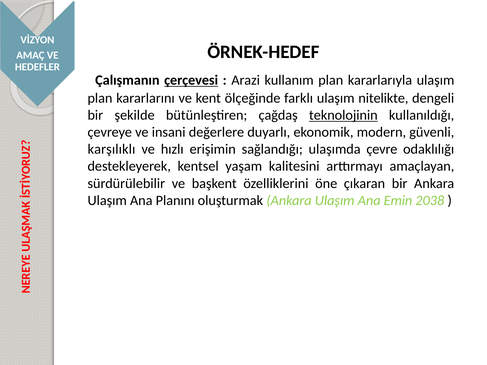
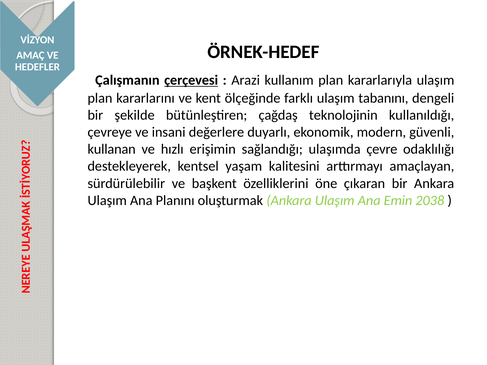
nitelikte: nitelikte -> tabanını
teknolojinin underline: present -> none
karşılıklı: karşılıklı -> kullanan
